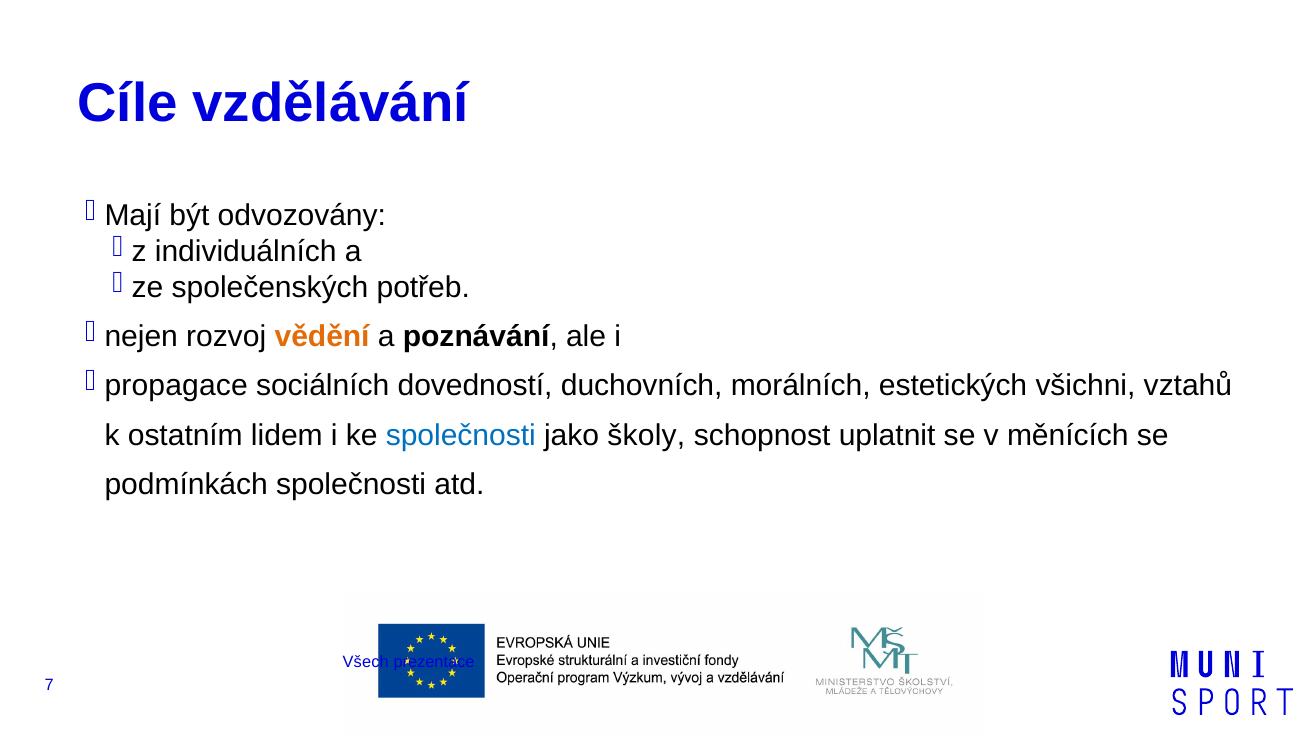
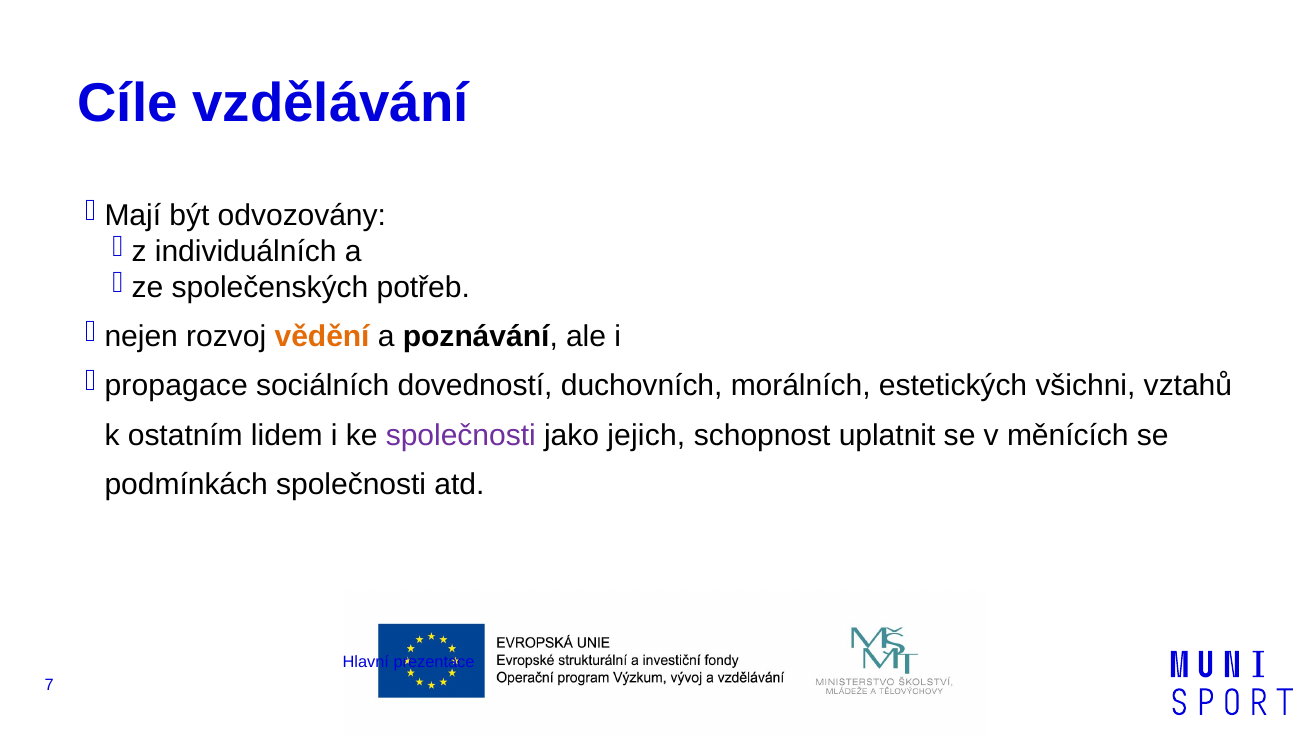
společnosti at (461, 435) colour: blue -> purple
školy: školy -> jejich
Všech: Všech -> Hlavní
